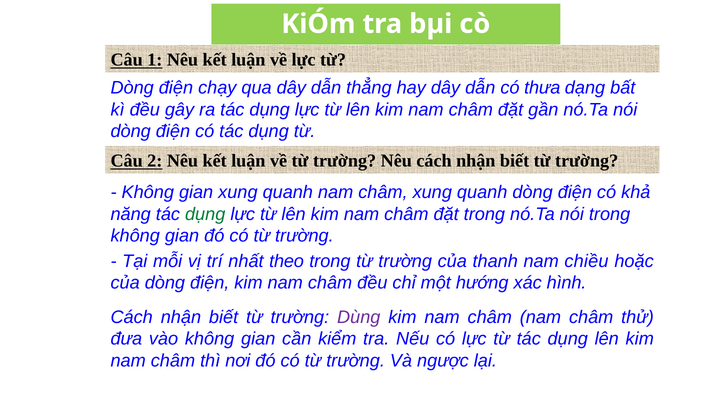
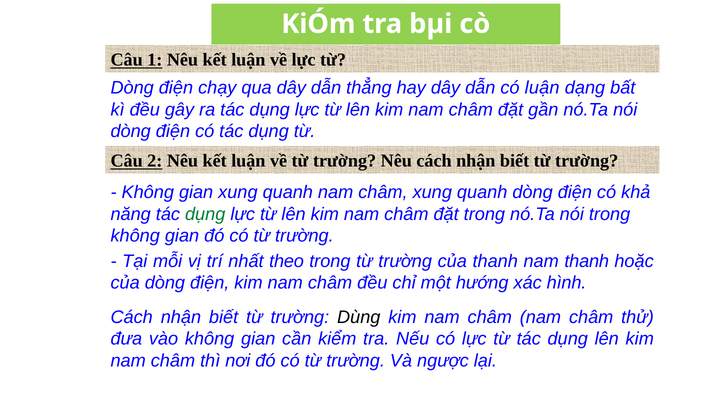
có thưa: thưa -> luận
nam chiều: chiều -> thanh
Dùng colour: purple -> black
